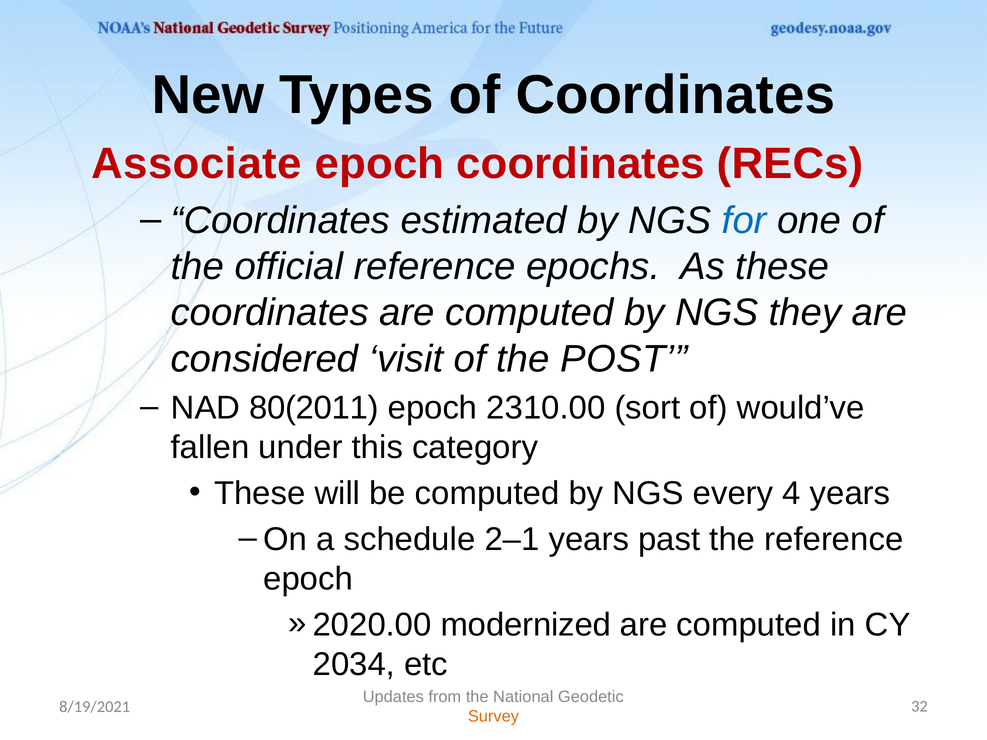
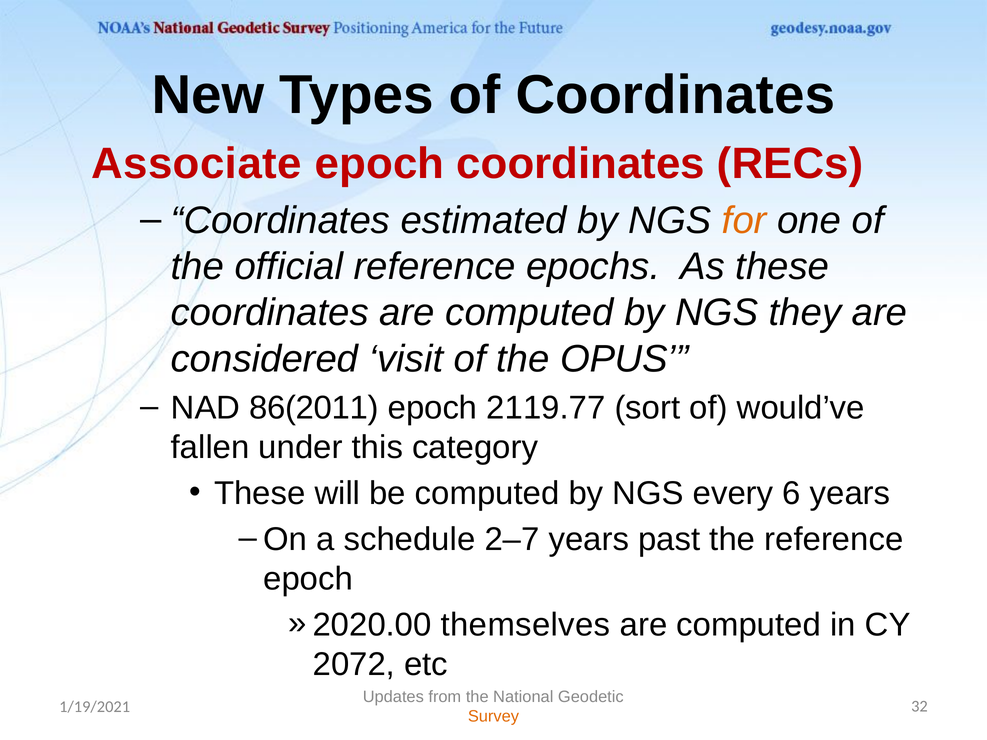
for colour: blue -> orange
POST: POST -> OPUS
80(2011: 80(2011 -> 86(2011
2310.00: 2310.00 -> 2119.77
4: 4 -> 6
2–1: 2–1 -> 2–7
modernized: modernized -> themselves
2034: 2034 -> 2072
8/19/2021: 8/19/2021 -> 1/19/2021
